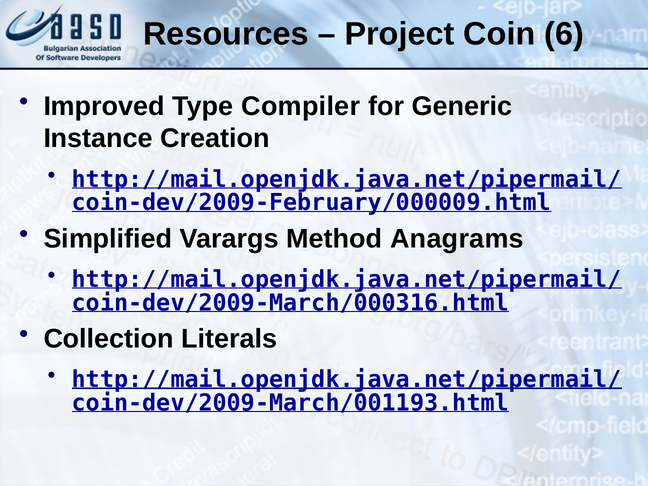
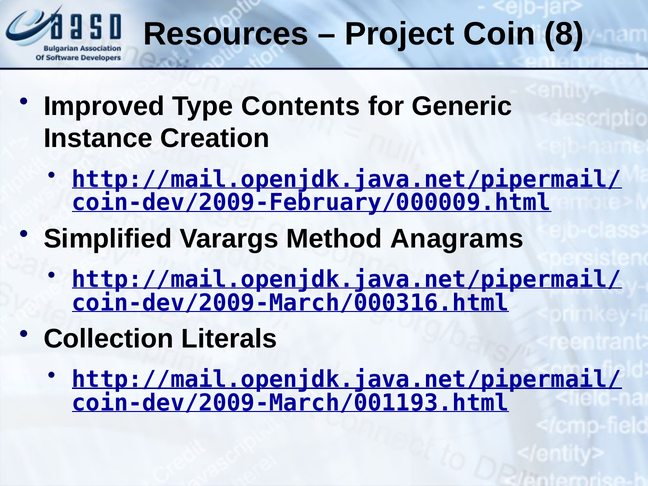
6: 6 -> 8
Compiler: Compiler -> Contents
